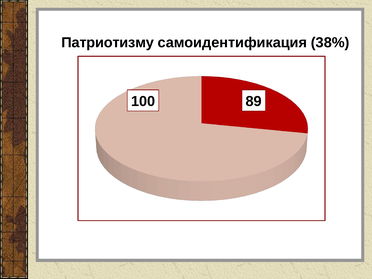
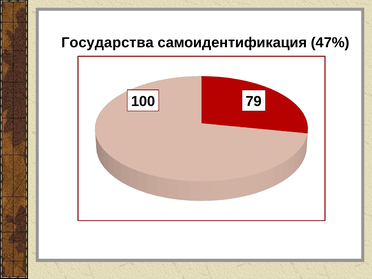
Патриотизму: Патриотизму -> Государства
38%: 38% -> 47%
89: 89 -> 79
